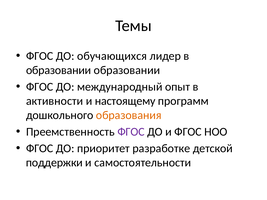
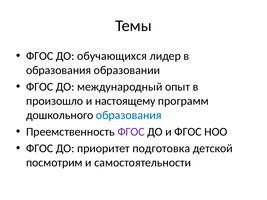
образовании at (59, 70): образовании -> образования
активности: активности -> произошло
образования at (129, 115) colour: orange -> blue
разработке: разработке -> подготовка
поддержки: поддержки -> посмотрим
